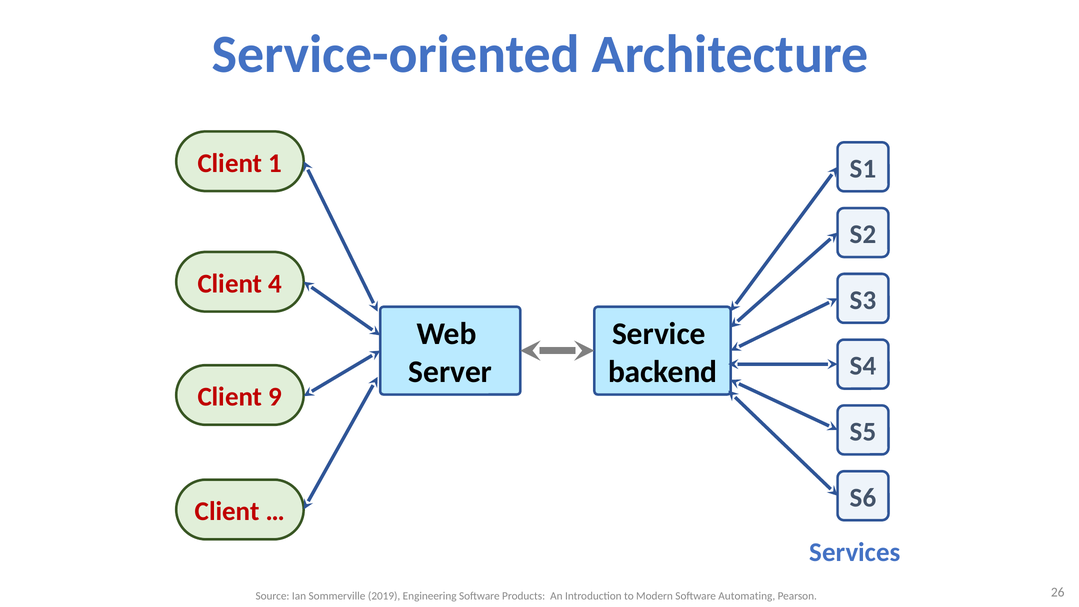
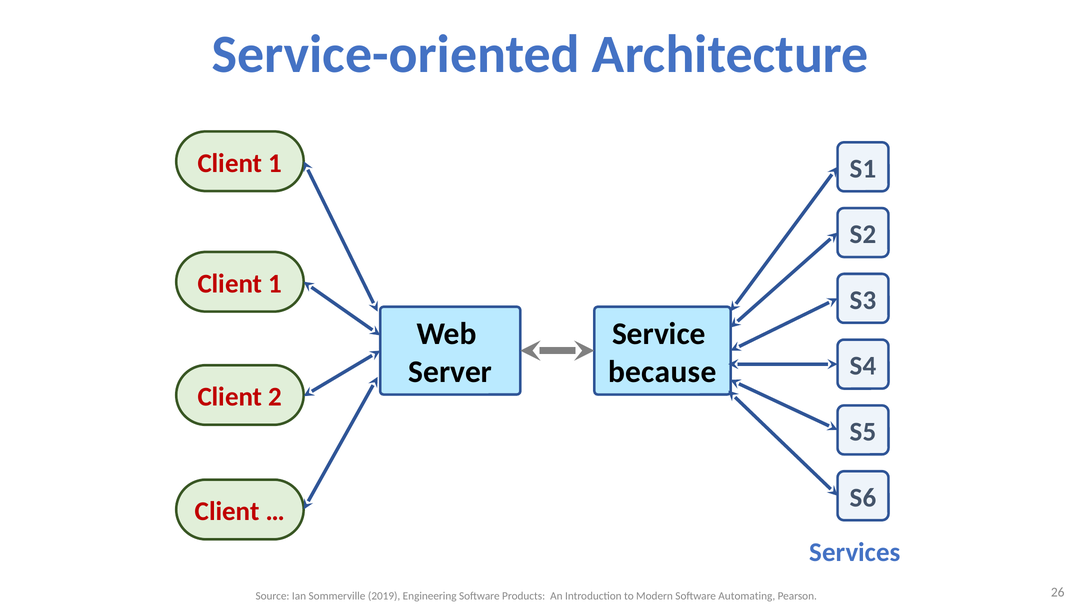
4 at (275, 284): 4 -> 1
backend: backend -> because
9: 9 -> 2
